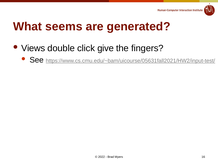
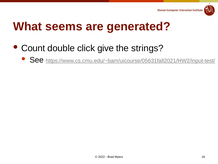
Views: Views -> Count
fingers: fingers -> strings
